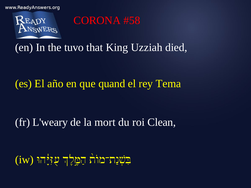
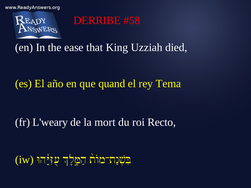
CORONA: CORONA -> DERRIBE
tuvo: tuvo -> ease
Clean: Clean -> Recto
